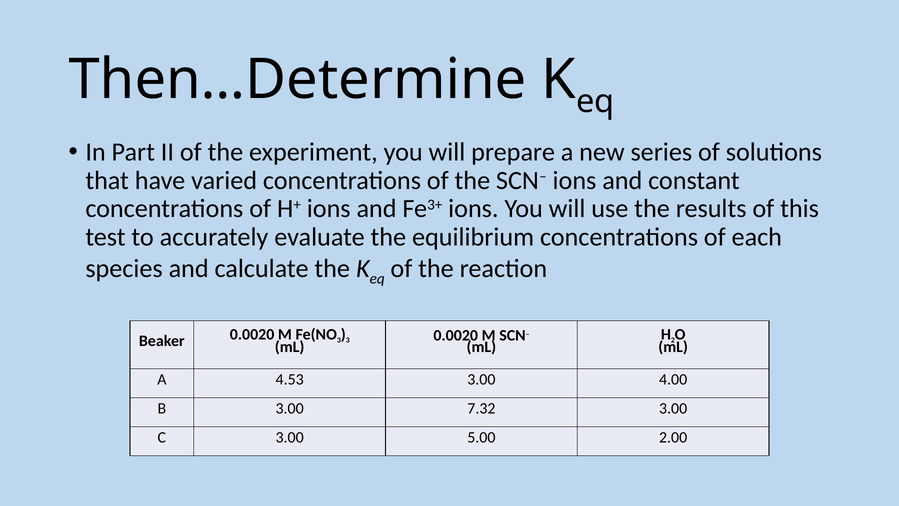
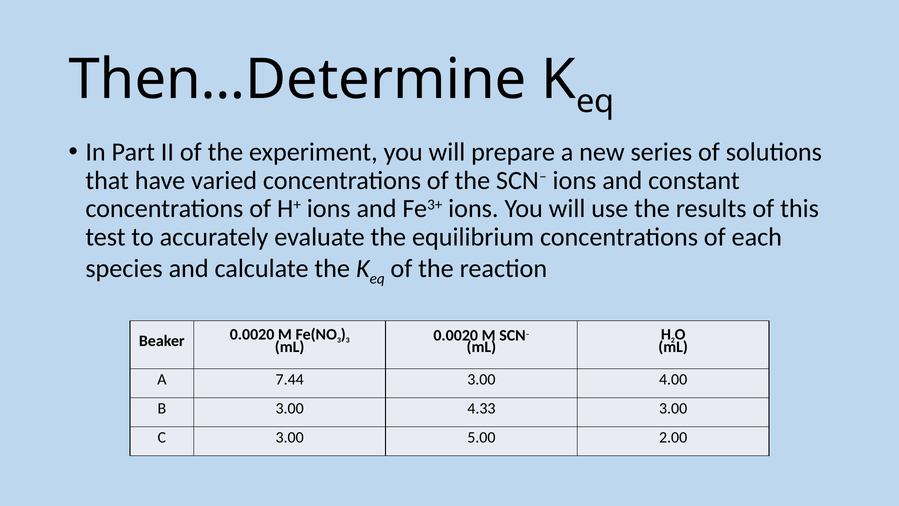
4.53: 4.53 -> 7.44
7.32: 7.32 -> 4.33
